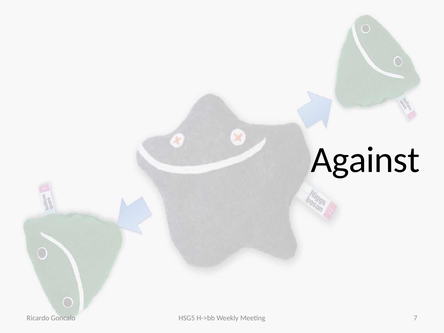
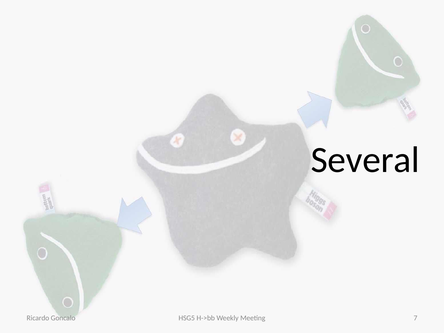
Against: Against -> Several
